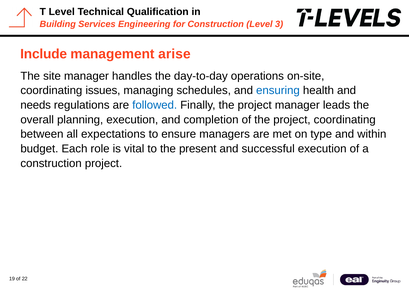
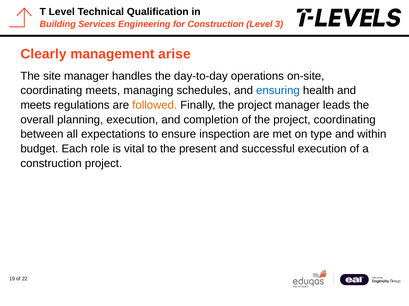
Include: Include -> Clearly
coordinating issues: issues -> meets
needs at (36, 105): needs -> meets
followed colour: blue -> orange
managers: managers -> inspection
